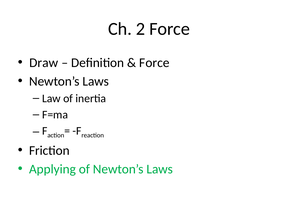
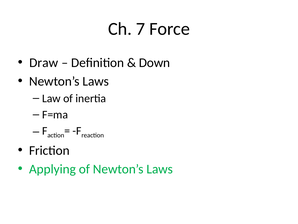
2: 2 -> 7
Force at (154, 63): Force -> Down
